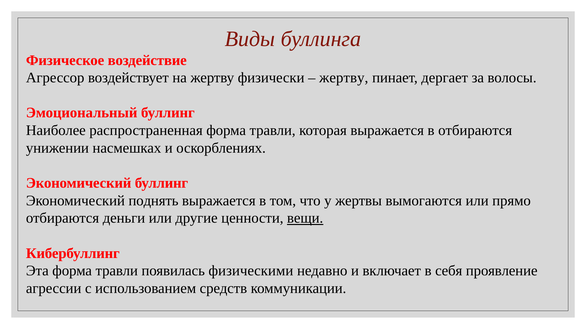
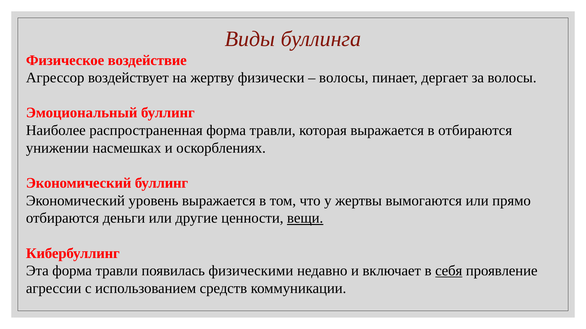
жертву at (344, 78): жертву -> волосы
поднять: поднять -> уровень
себя underline: none -> present
